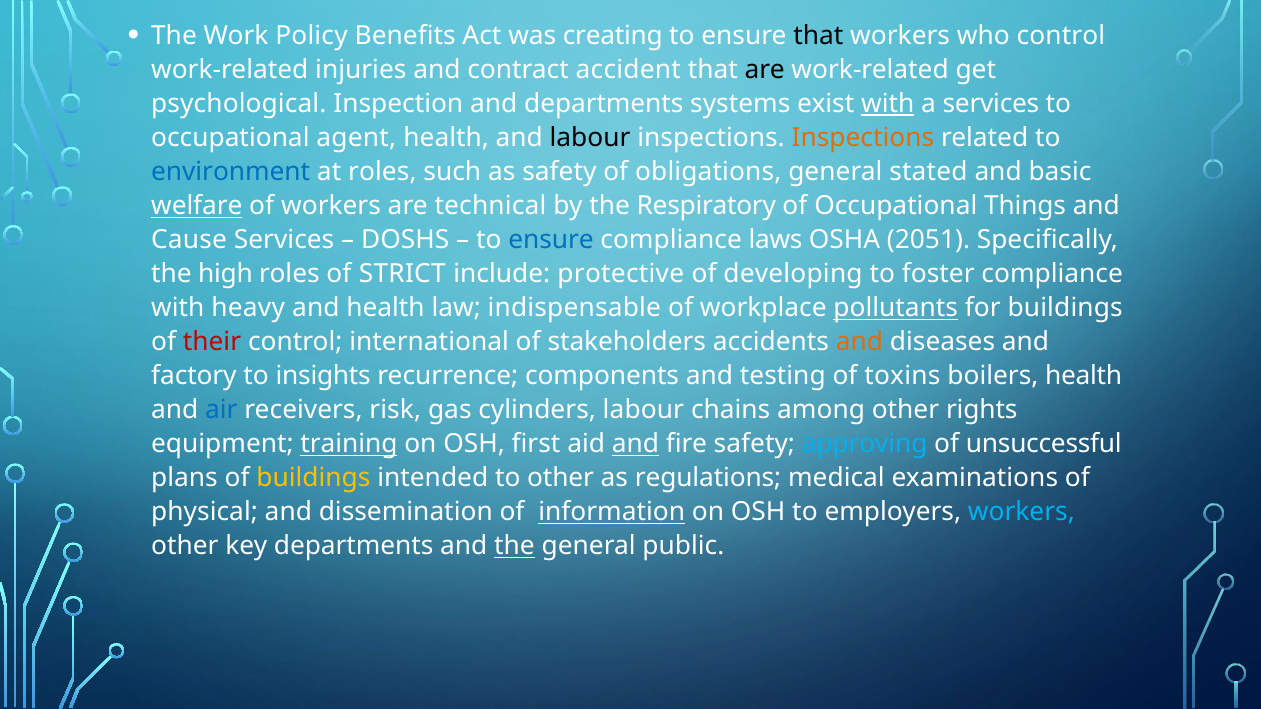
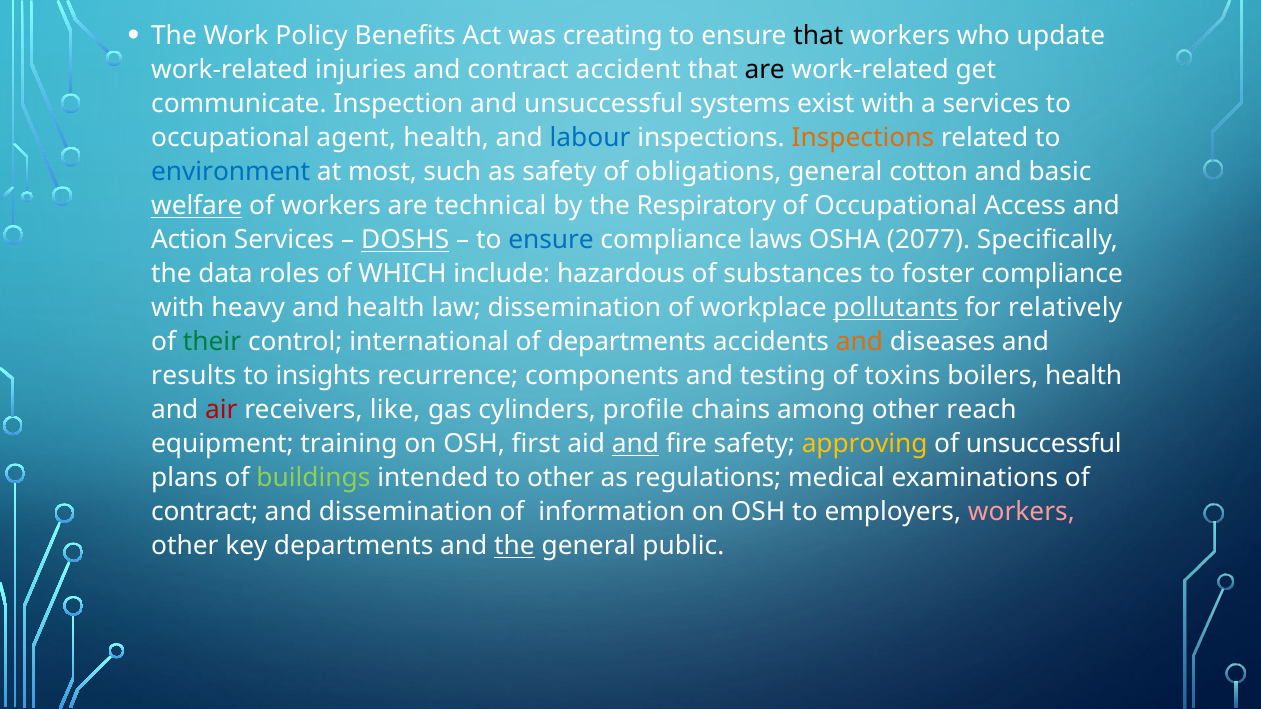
who control: control -> update
psychological: psychological -> communicate
and departments: departments -> unsuccessful
with at (888, 104) underline: present -> none
labour at (590, 138) colour: black -> blue
at roles: roles -> most
stated: stated -> cotton
Things: Things -> Access
Cause: Cause -> Action
DOSHS underline: none -> present
2051: 2051 -> 2077
high: high -> data
STRICT: STRICT -> WHICH
protective: protective -> hazardous
developing: developing -> substances
law indispensable: indispensable -> dissemination
for buildings: buildings -> relatively
their colour: red -> green
of stakeholders: stakeholders -> departments
factory: factory -> results
air colour: blue -> red
risk: risk -> like
cylinders labour: labour -> profile
rights: rights -> reach
training underline: present -> none
approving colour: light blue -> yellow
buildings at (313, 478) colour: yellow -> light green
physical at (205, 512): physical -> contract
information underline: present -> none
workers at (1021, 512) colour: light blue -> pink
